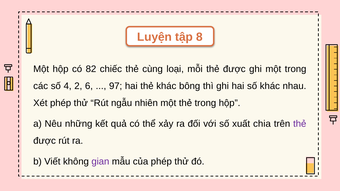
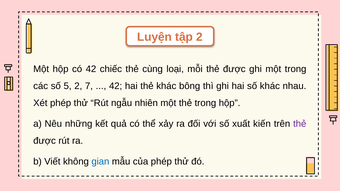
tập 8: 8 -> 2
có 82: 82 -> 42
4: 4 -> 5
6: 6 -> 7
97 at (116, 86): 97 -> 42
chia: chia -> kiến
gian colour: purple -> blue
